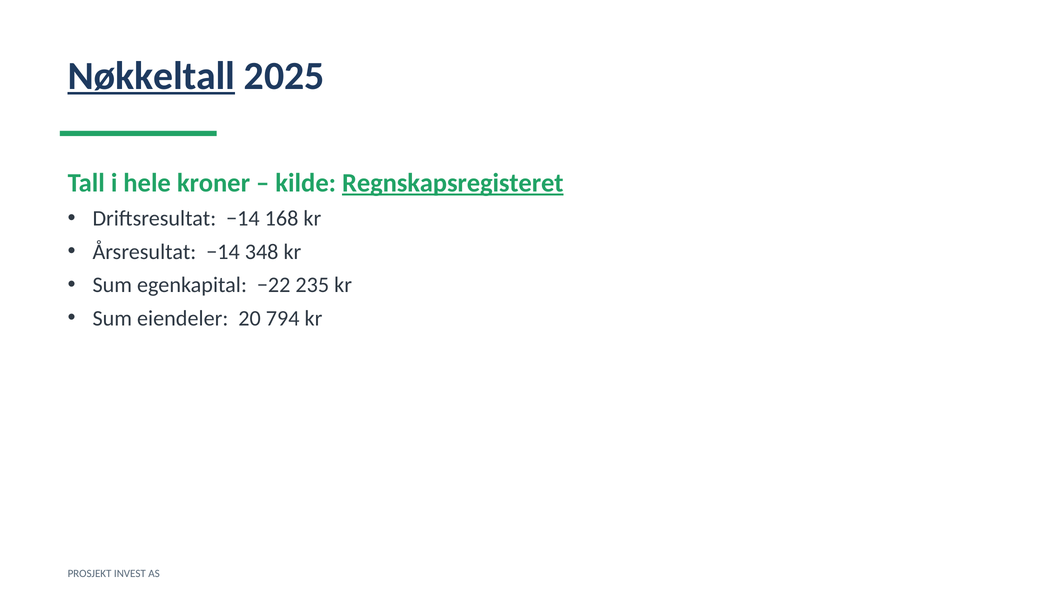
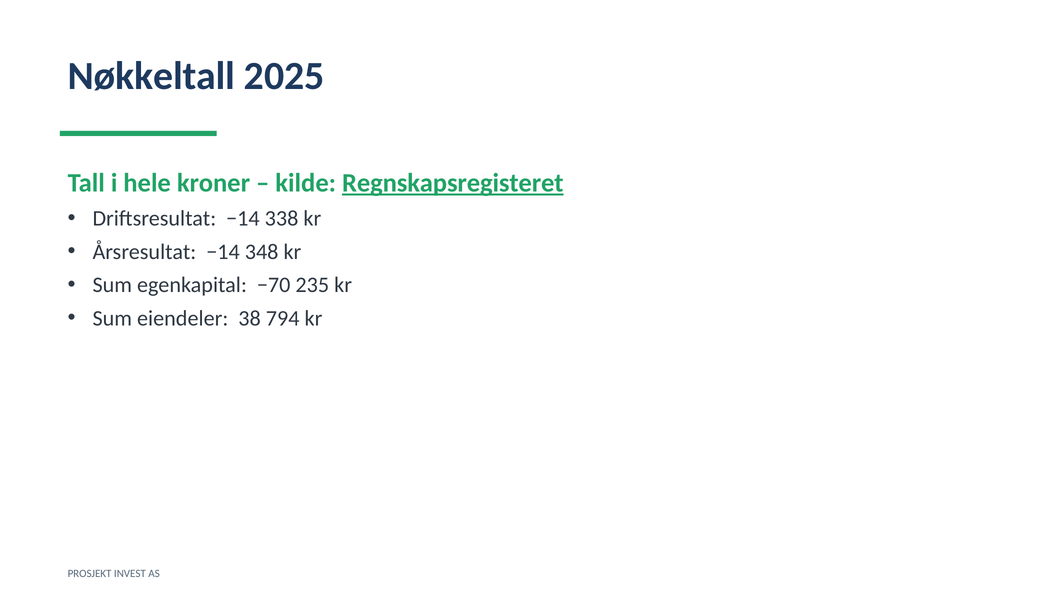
Nøkkeltall underline: present -> none
168: 168 -> 338
−22: −22 -> −70
20: 20 -> 38
